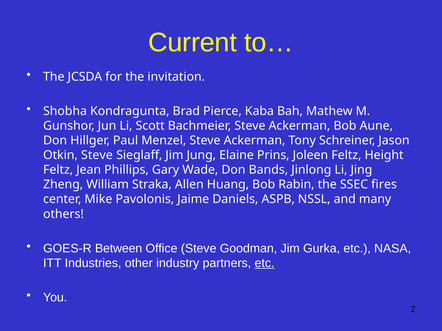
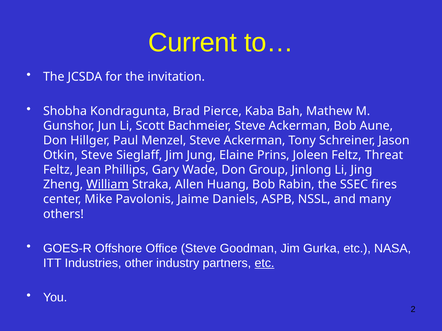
Height: Height -> Threat
Bands: Bands -> Group
William underline: none -> present
Between: Between -> Offshore
